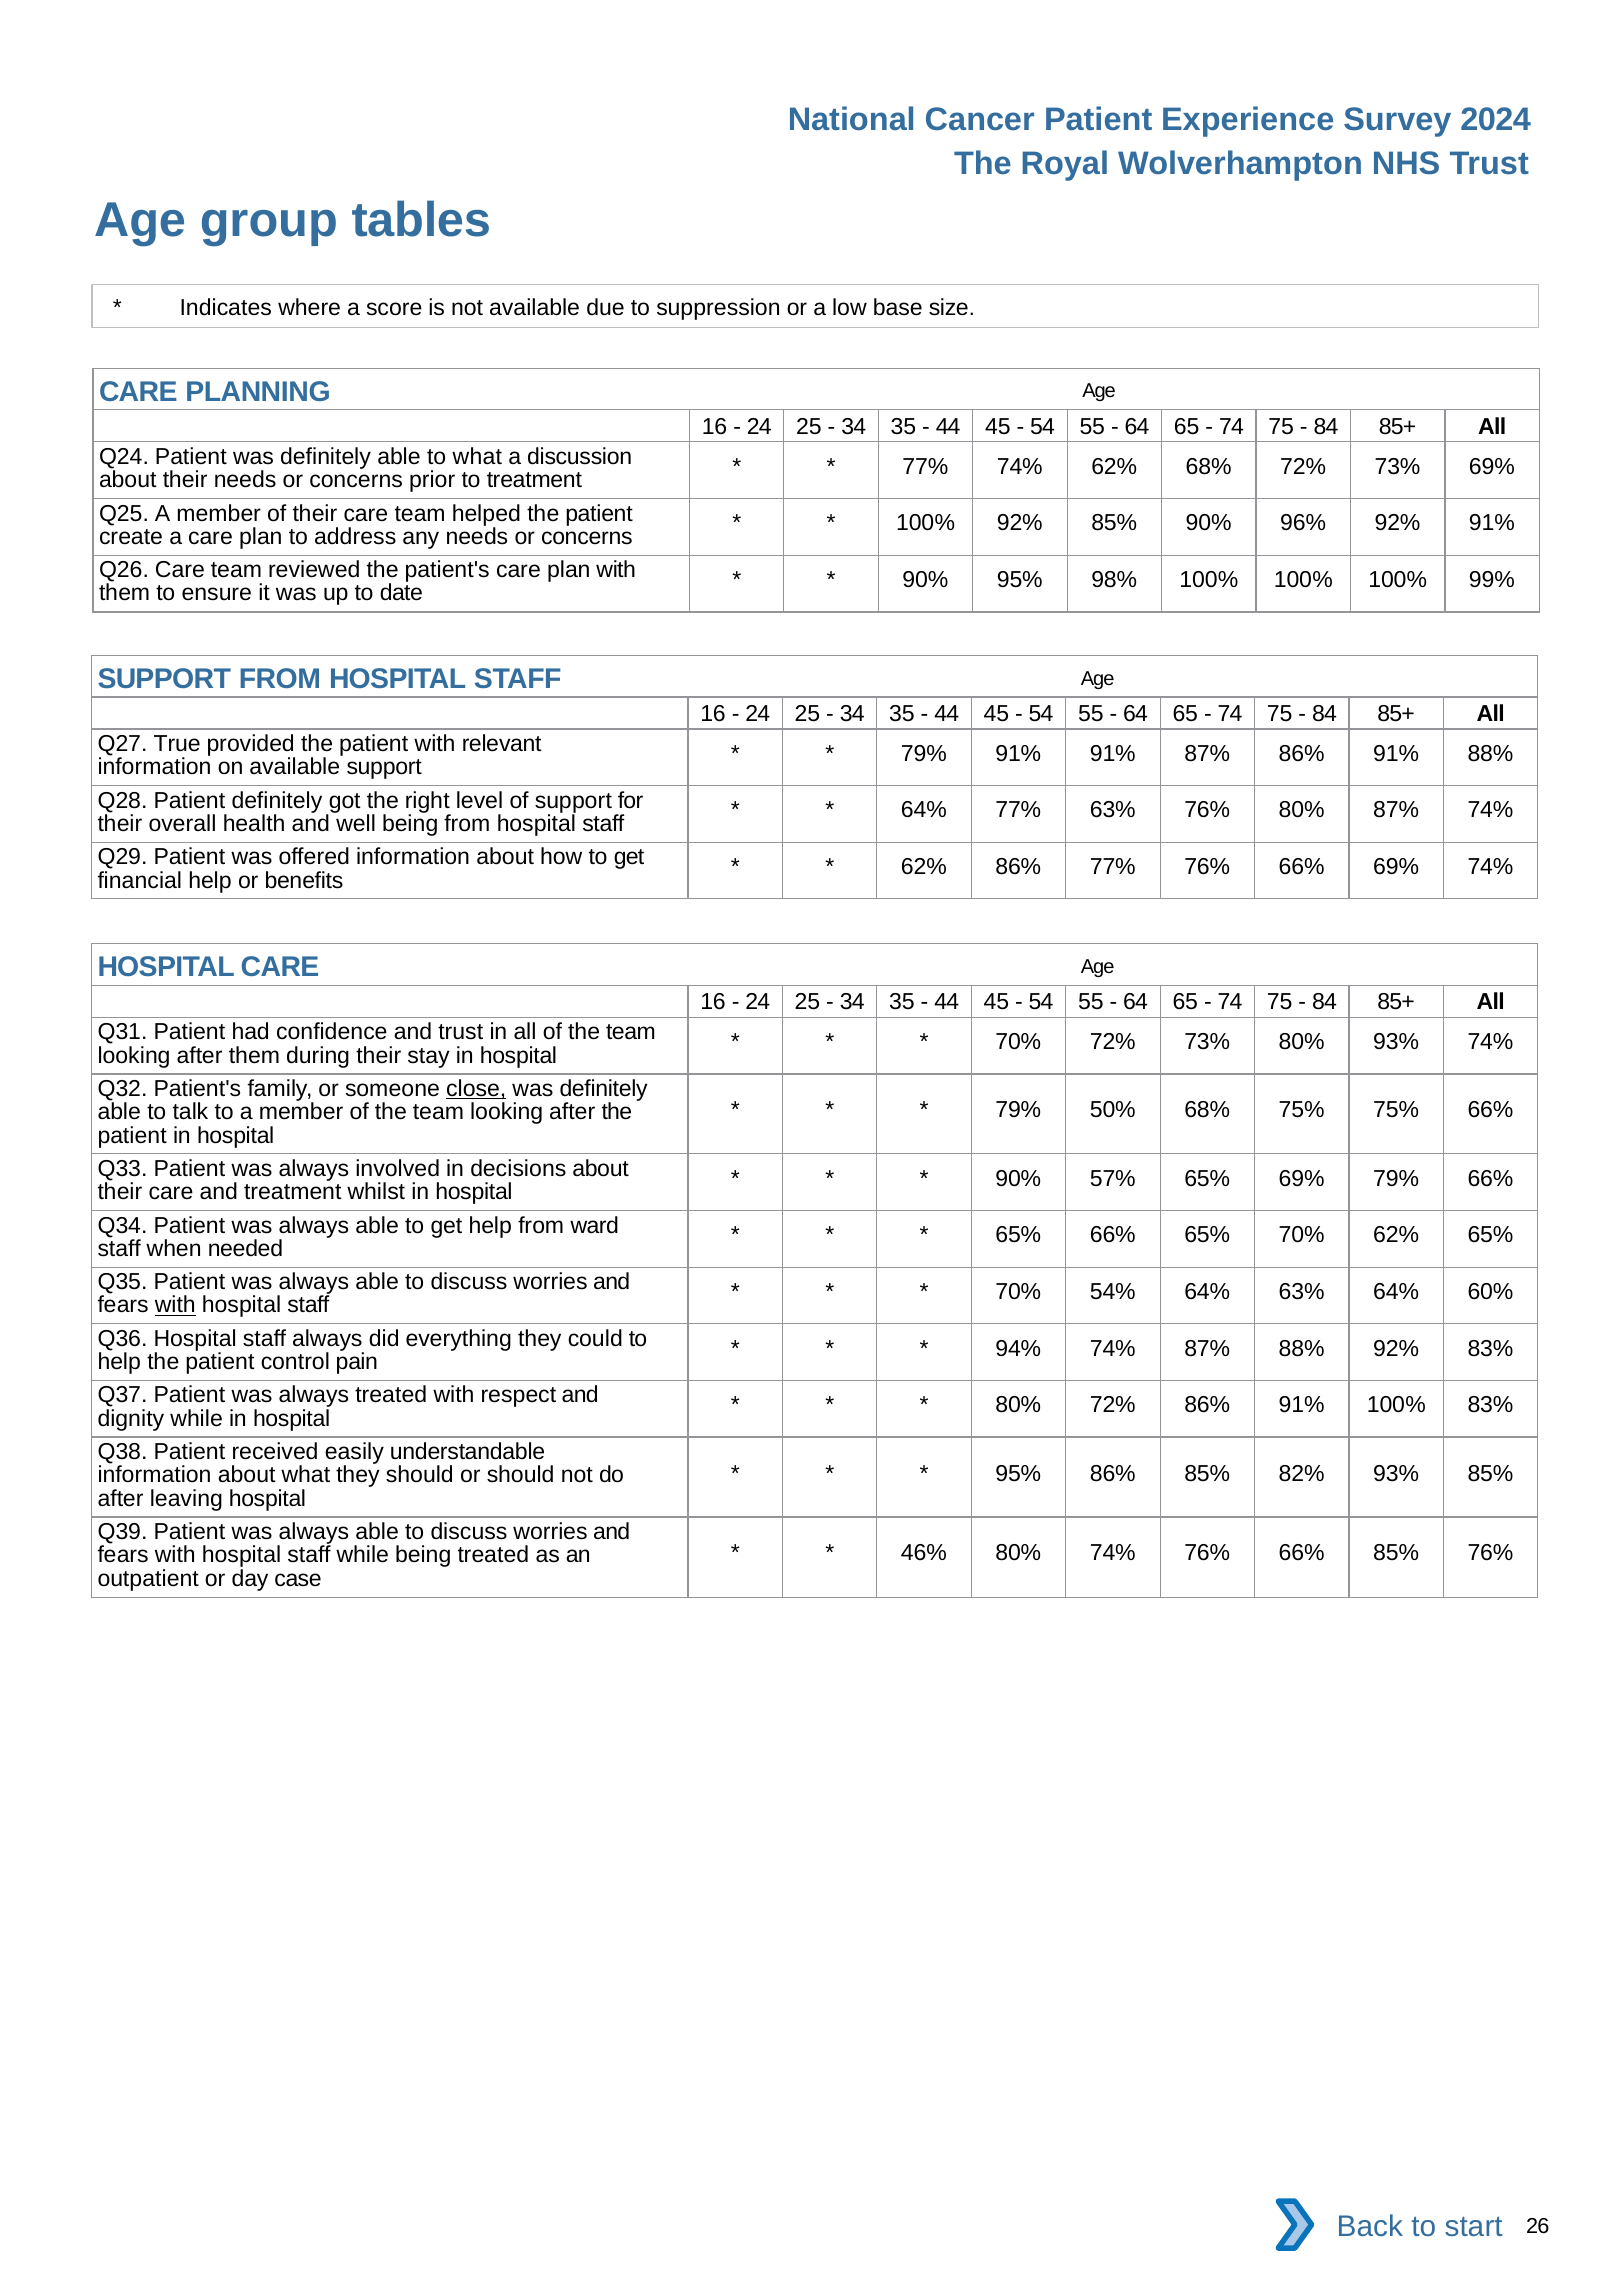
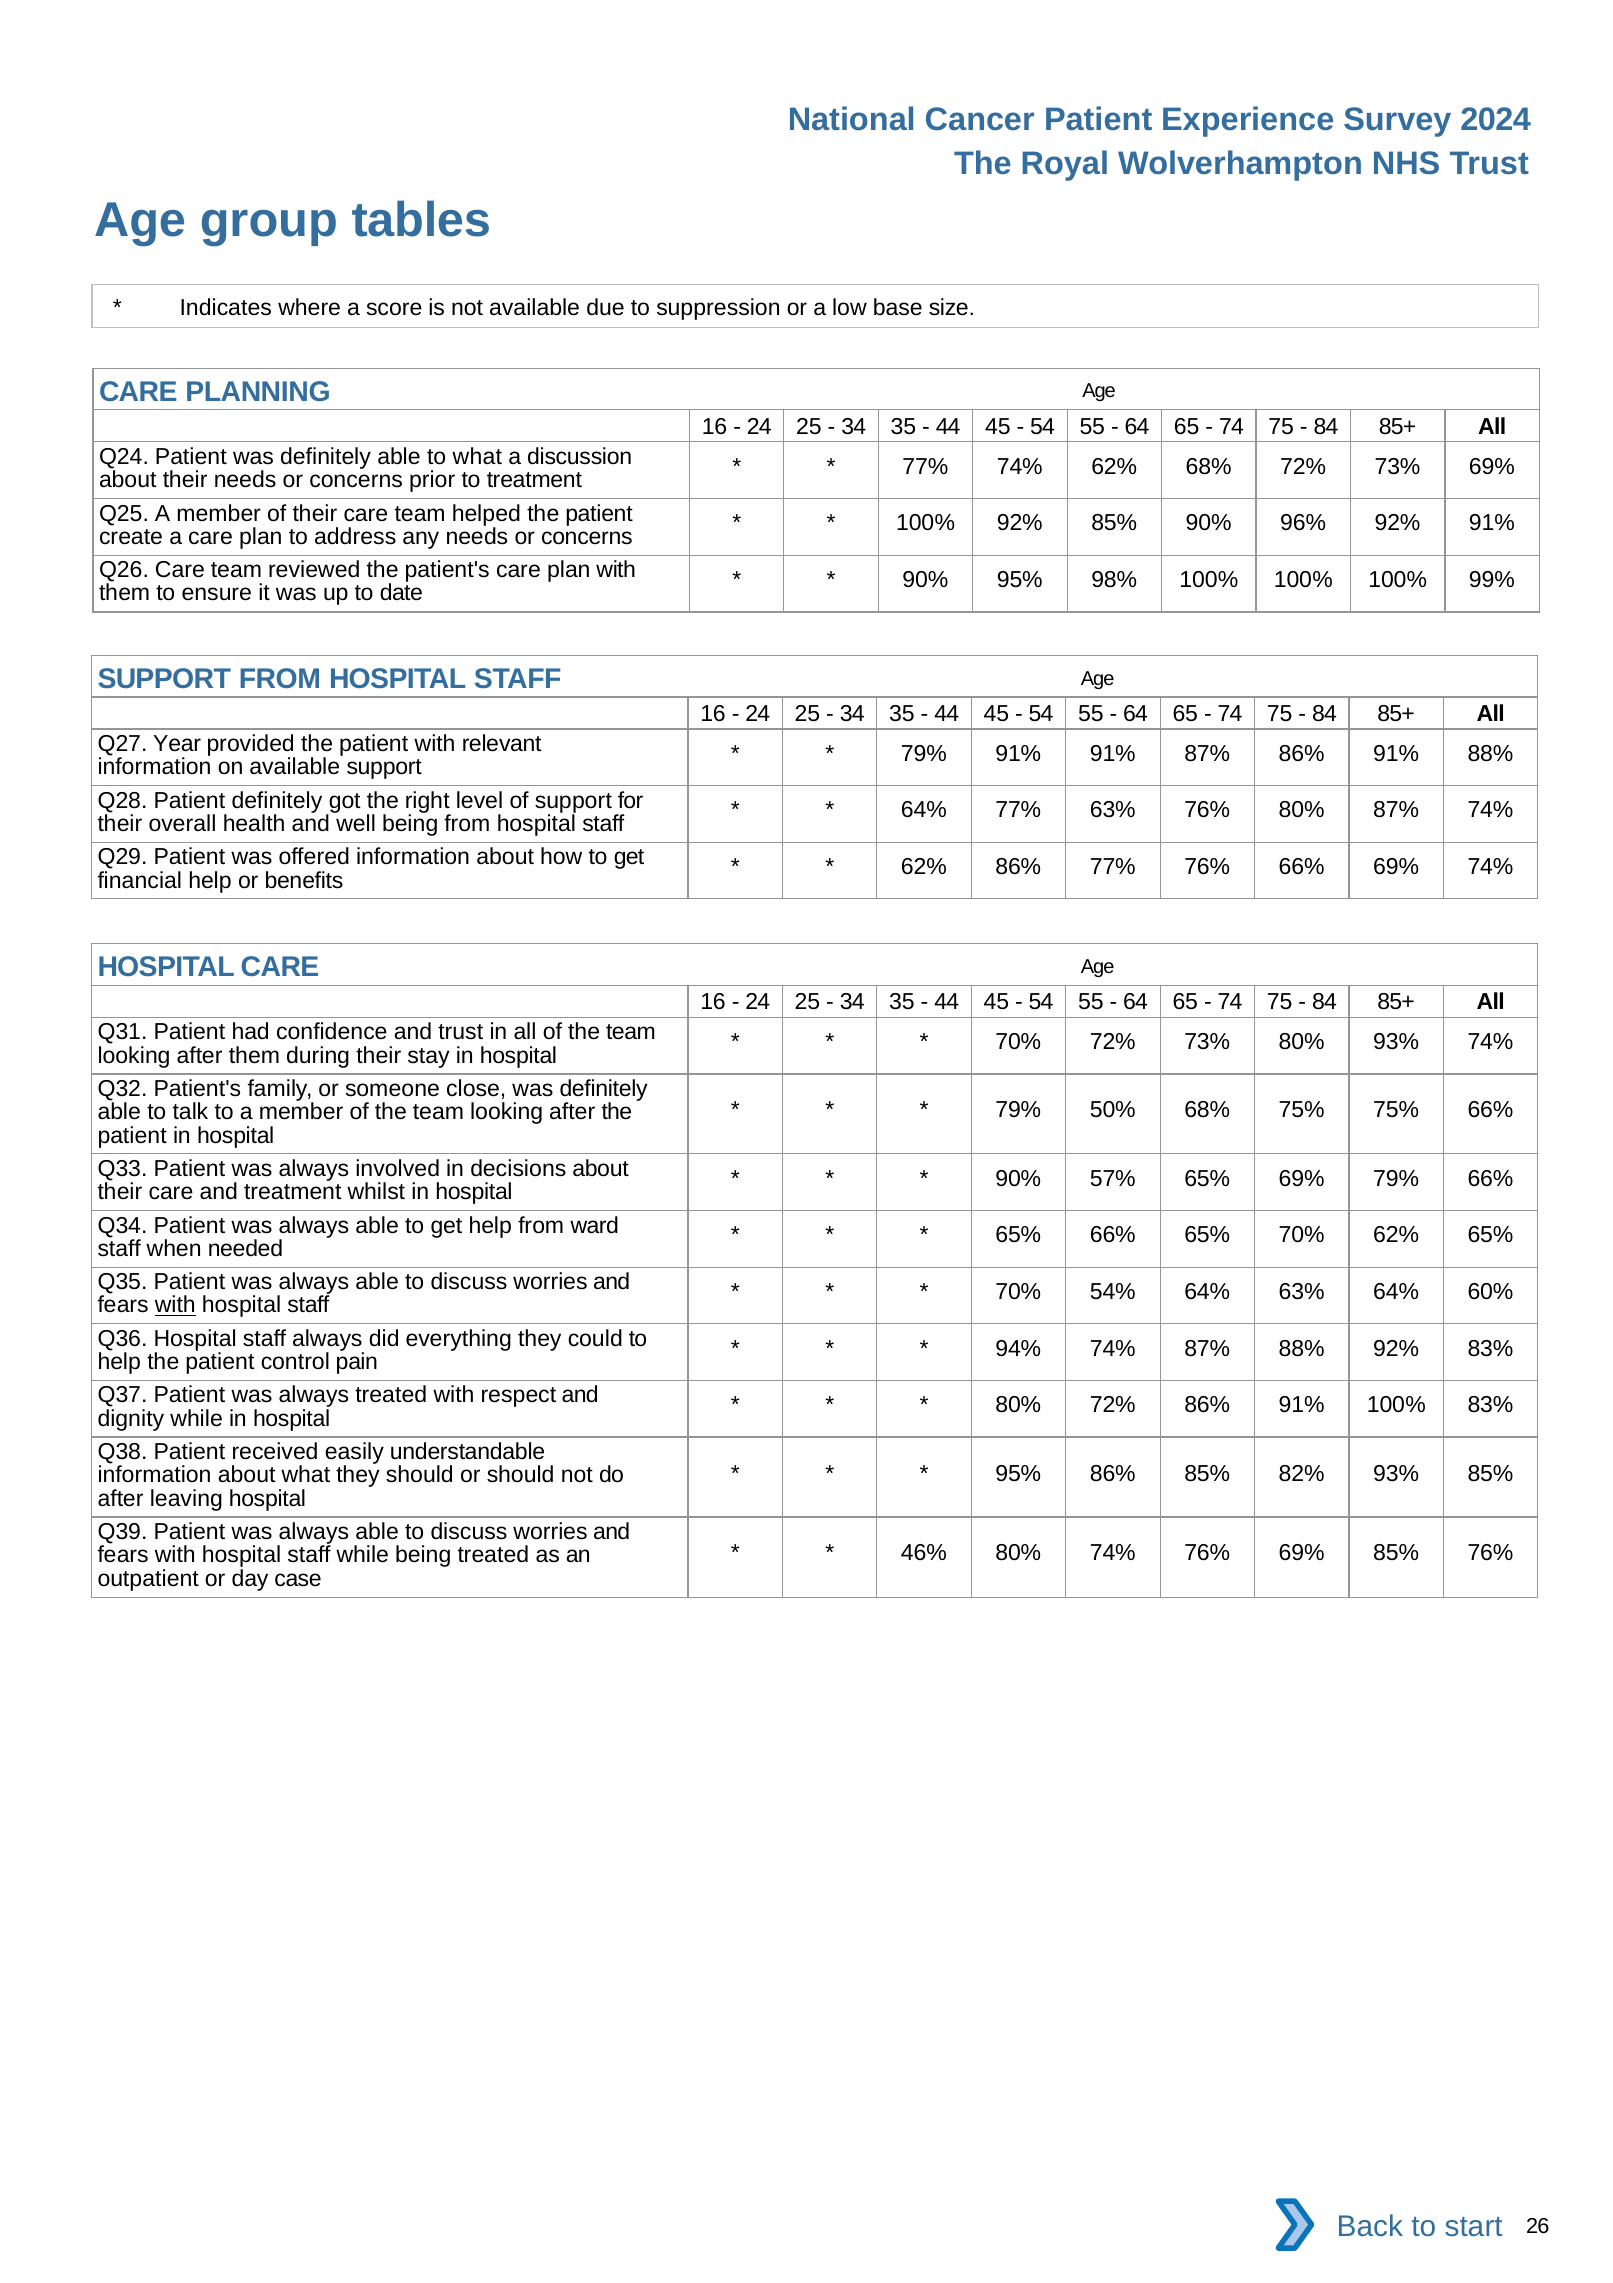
True: True -> Year
close underline: present -> none
74% 76% 66%: 66% -> 69%
